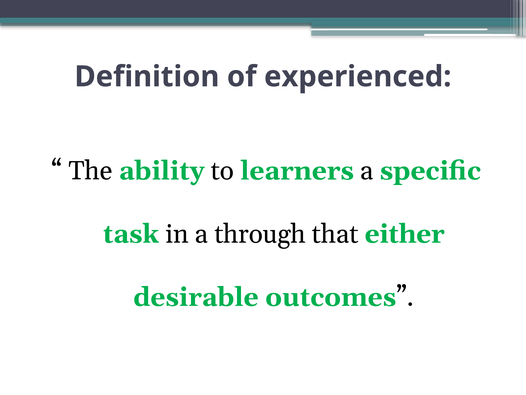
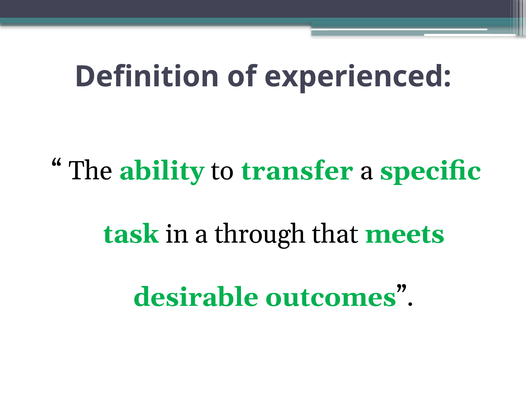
learners: learners -> transfer
either: either -> meets
